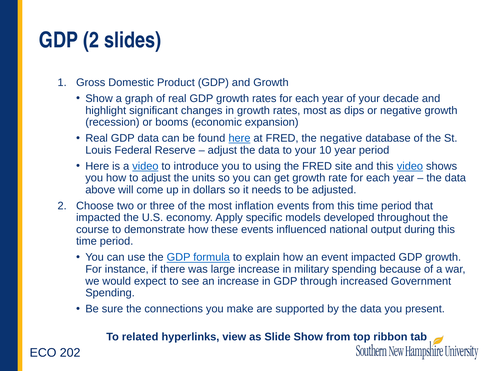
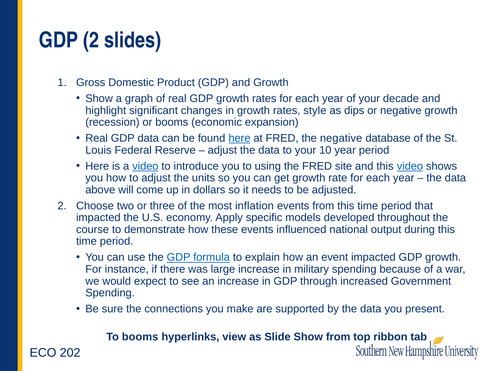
rates most: most -> style
To related: related -> booms
